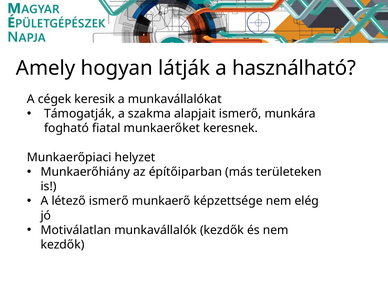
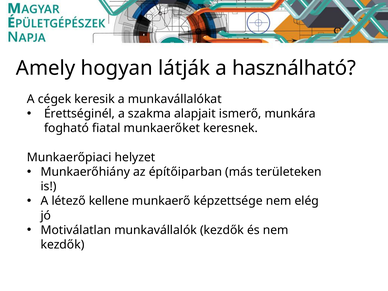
Támogatják: Támogatják -> Érettséginél
létező ismerő: ismerő -> kellene
